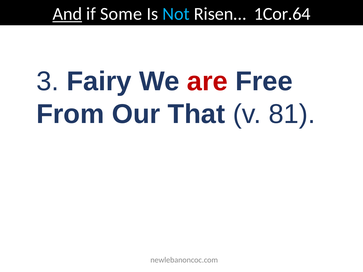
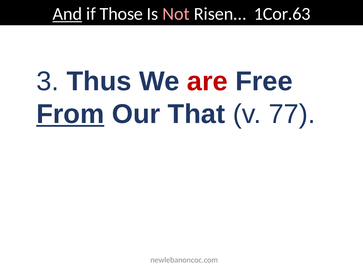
Some: Some -> Those
Not colour: light blue -> pink
1Cor.64: 1Cor.64 -> 1Cor.63
Fairy: Fairy -> Thus
From underline: none -> present
81: 81 -> 77
